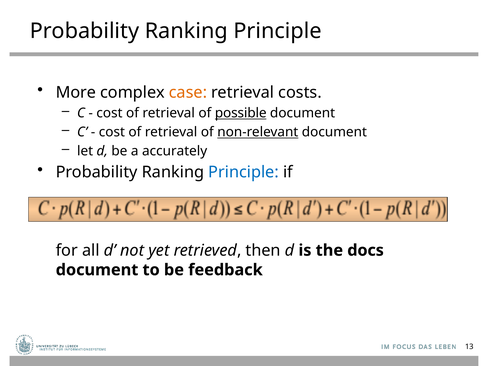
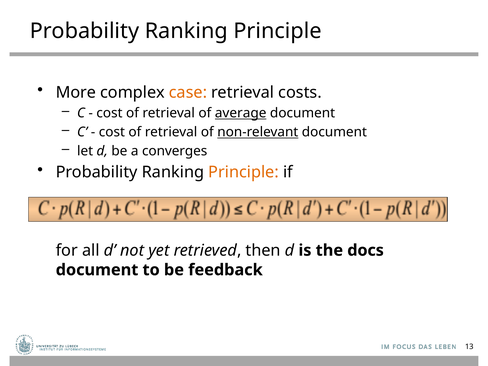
possible: possible -> average
accurately: accurately -> converges
Principle at (244, 172) colour: blue -> orange
